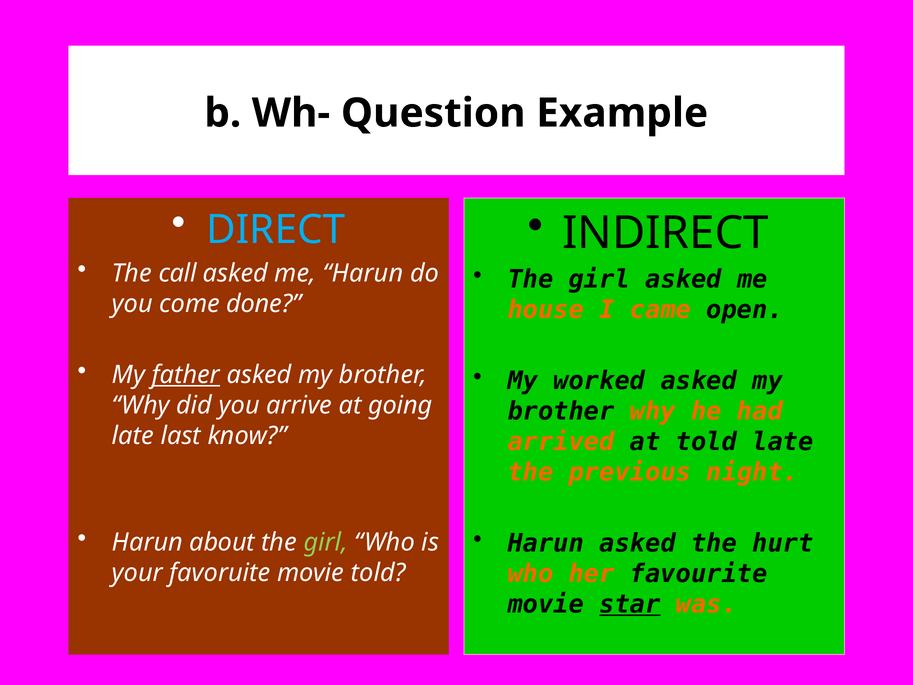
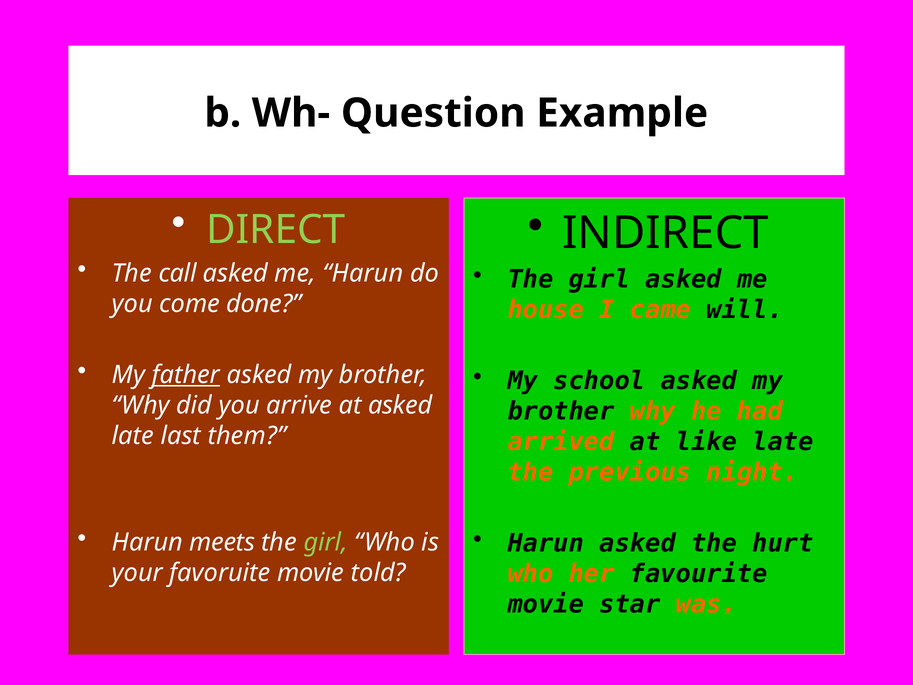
DIRECT colour: light blue -> light green
open: open -> will
worked: worked -> school
at going: going -> asked
know: know -> them
at told: told -> like
about: about -> meets
star underline: present -> none
